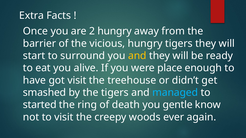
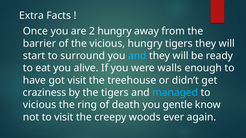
and at (137, 56) colour: yellow -> light blue
place: place -> walls
smashed: smashed -> craziness
started at (40, 105): started -> vicious
